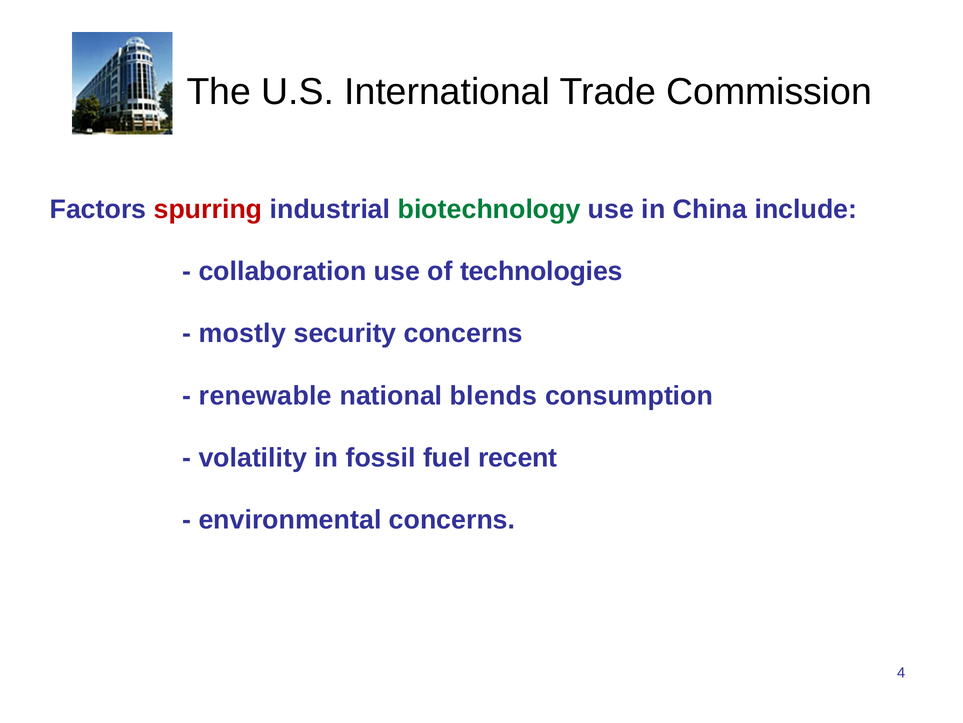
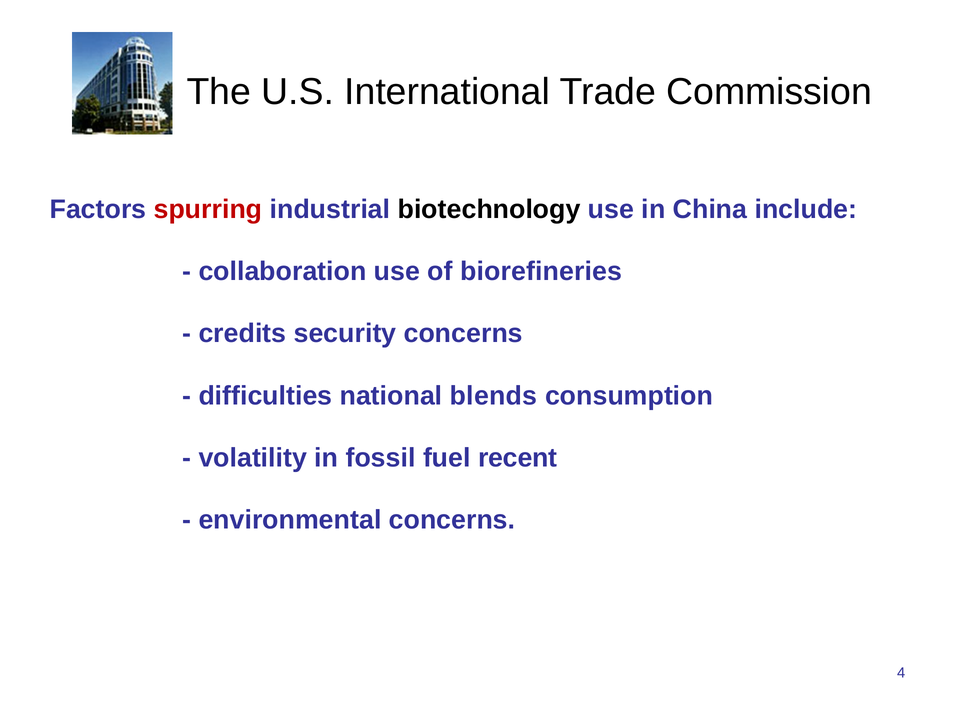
biotechnology colour: green -> black
technologies: technologies -> biorefineries
mostly: mostly -> credits
renewable: renewable -> difficulties
